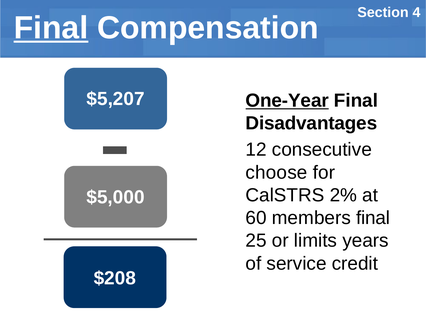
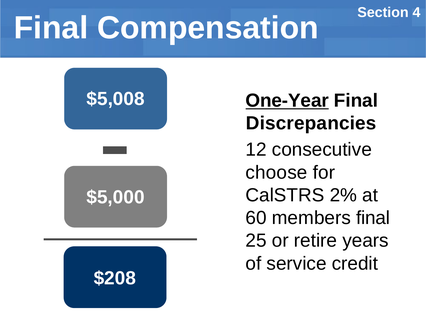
Final at (51, 28) underline: present -> none
$5,207: $5,207 -> $5,008
Disadvantages: Disadvantages -> Discrepancies
limits: limits -> retire
